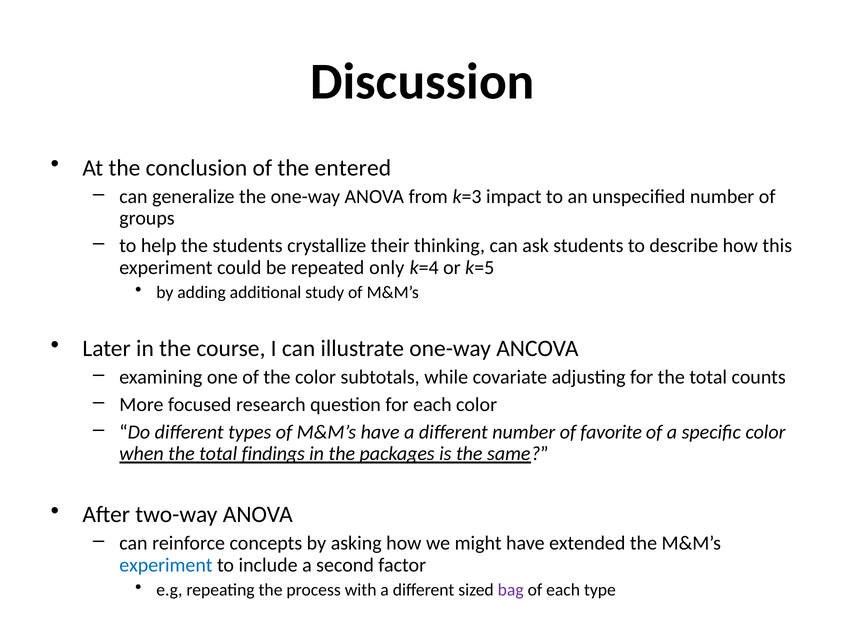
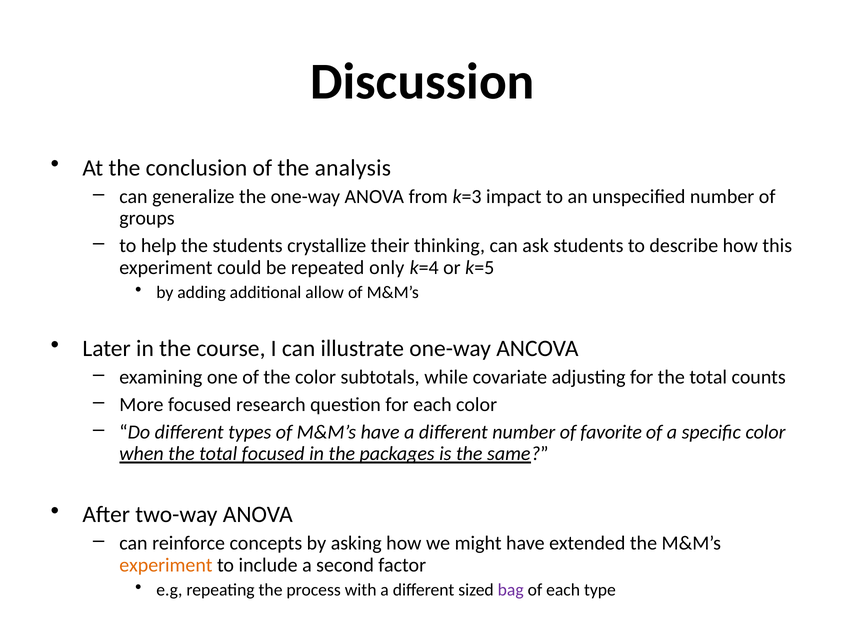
entered: entered -> analysis
study: study -> allow
total findings: findings -> focused
experiment at (166, 565) colour: blue -> orange
